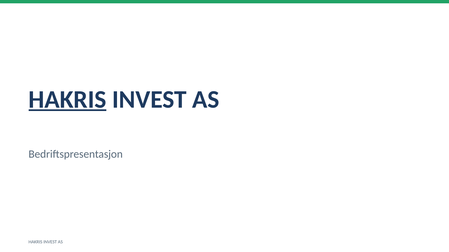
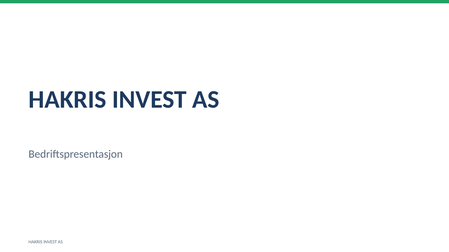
HAKRIS at (67, 100) underline: present -> none
